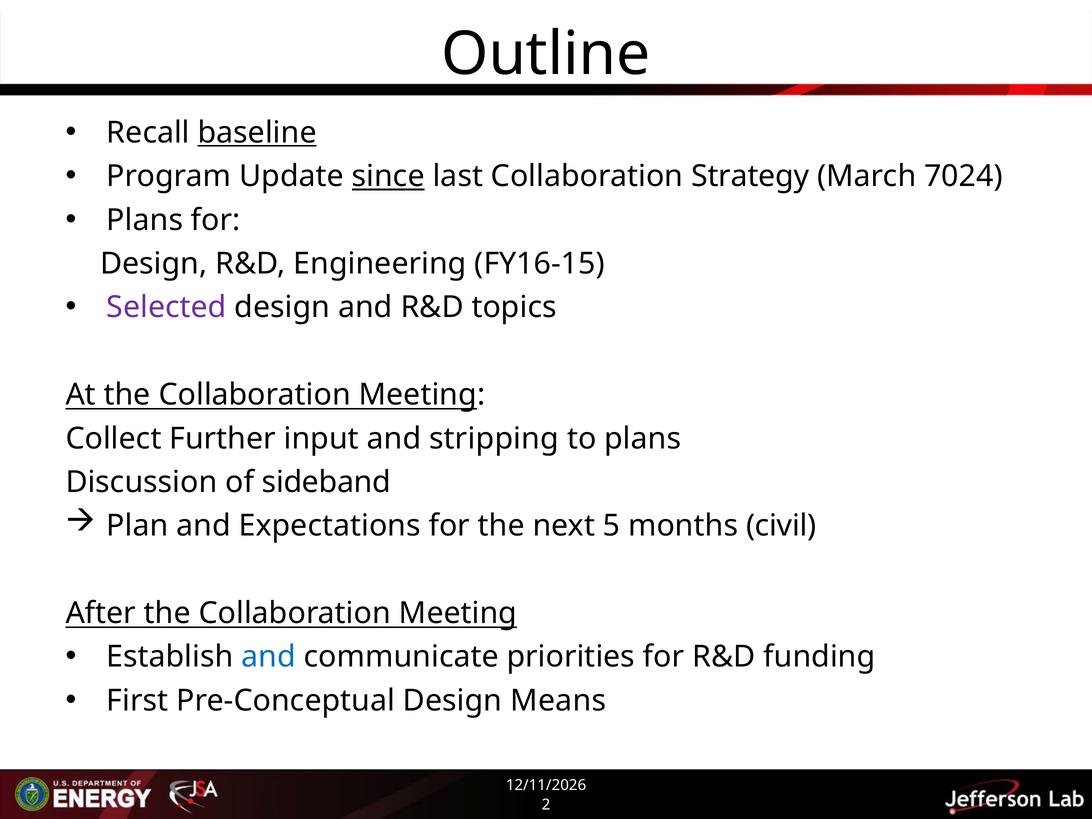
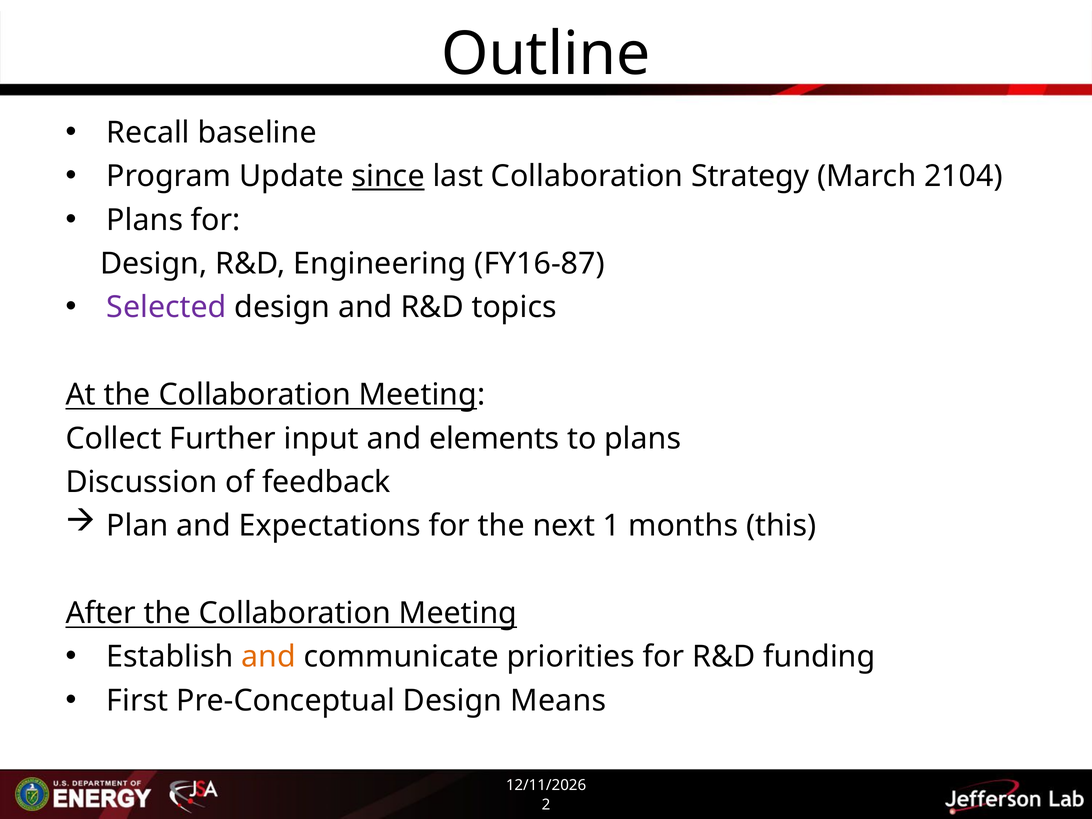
baseline underline: present -> none
7024: 7024 -> 2104
FY16-15: FY16-15 -> FY16-87
stripping: stripping -> elements
sideband: sideband -> feedback
5: 5 -> 1
civil: civil -> this
and at (269, 657) colour: blue -> orange
